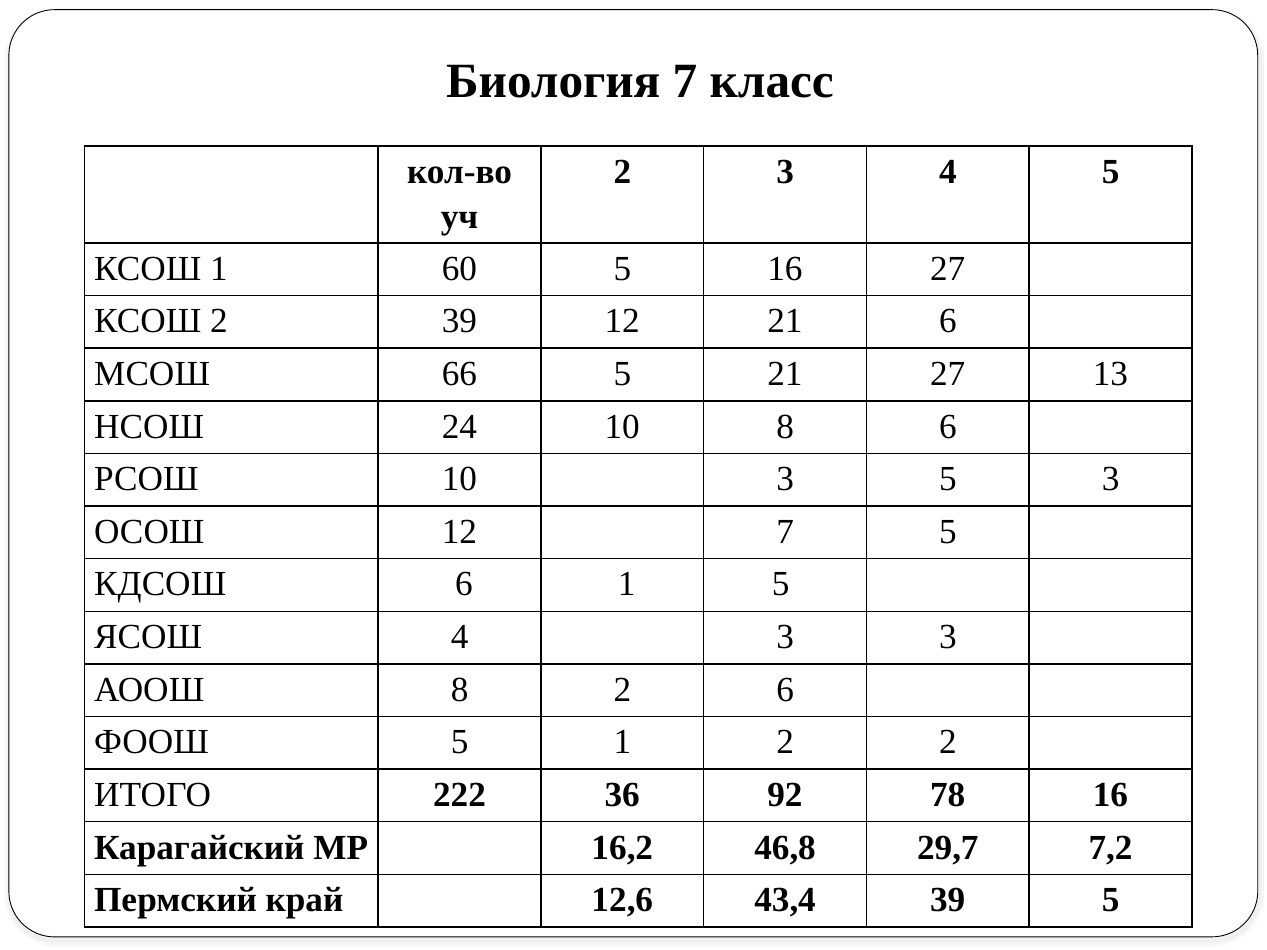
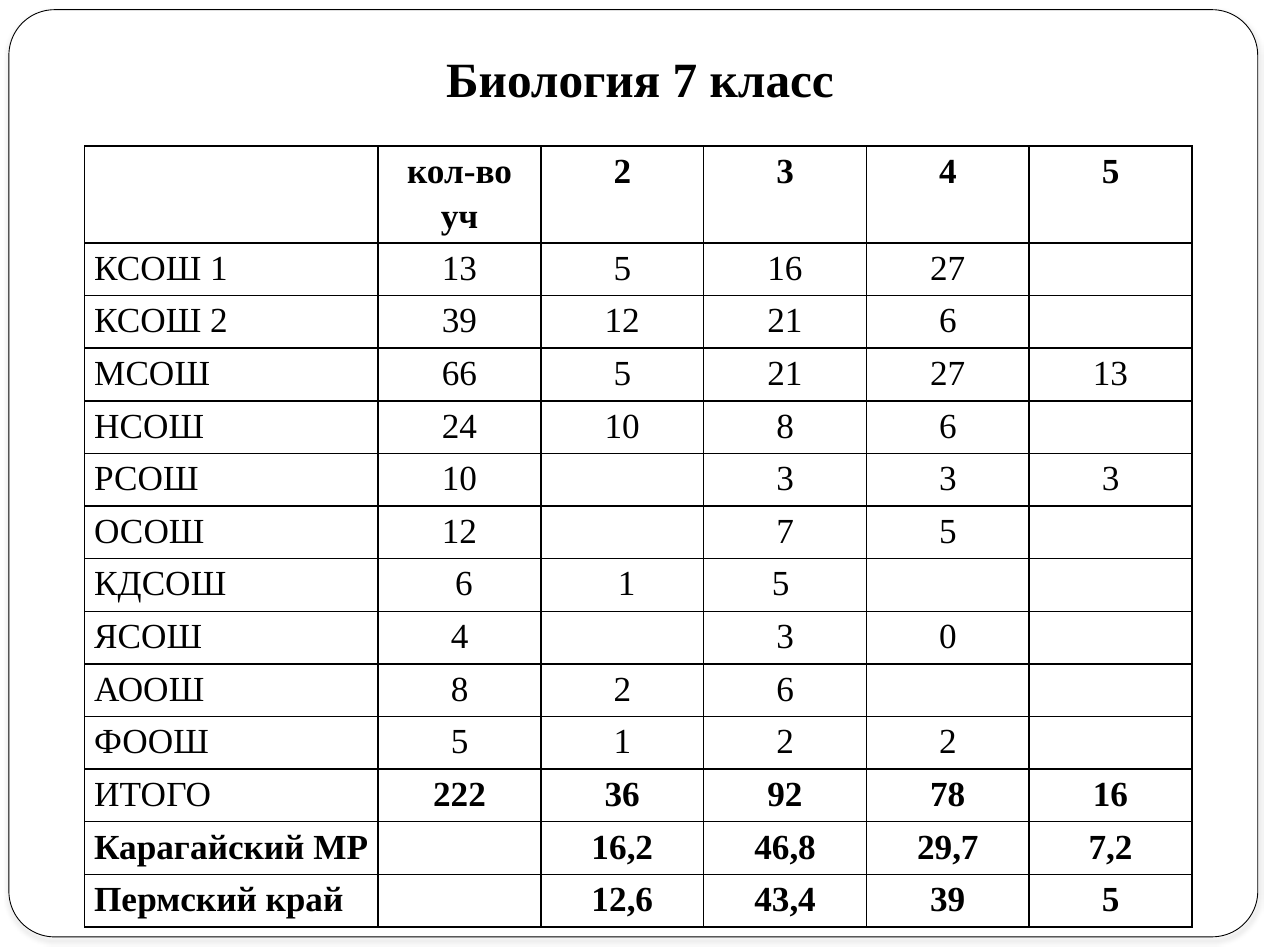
1 60: 60 -> 13
10 3 5: 5 -> 3
3 3: 3 -> 0
